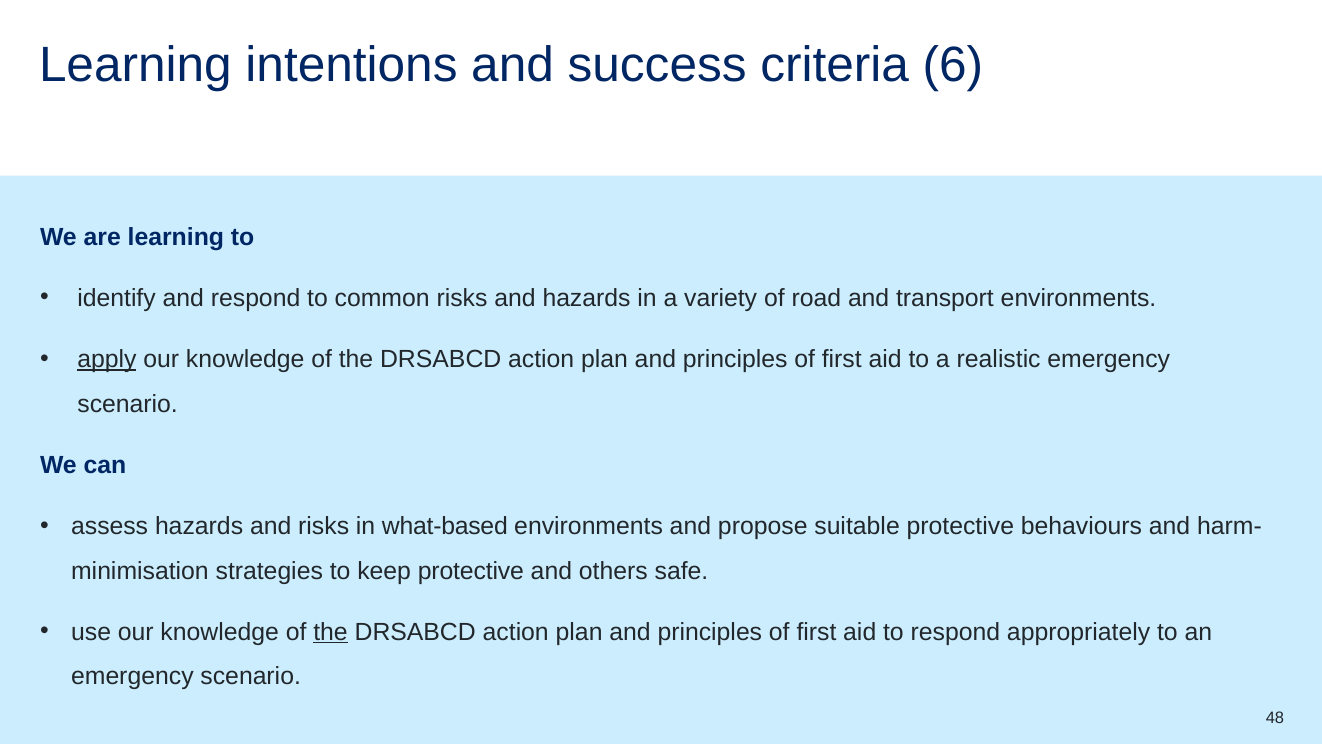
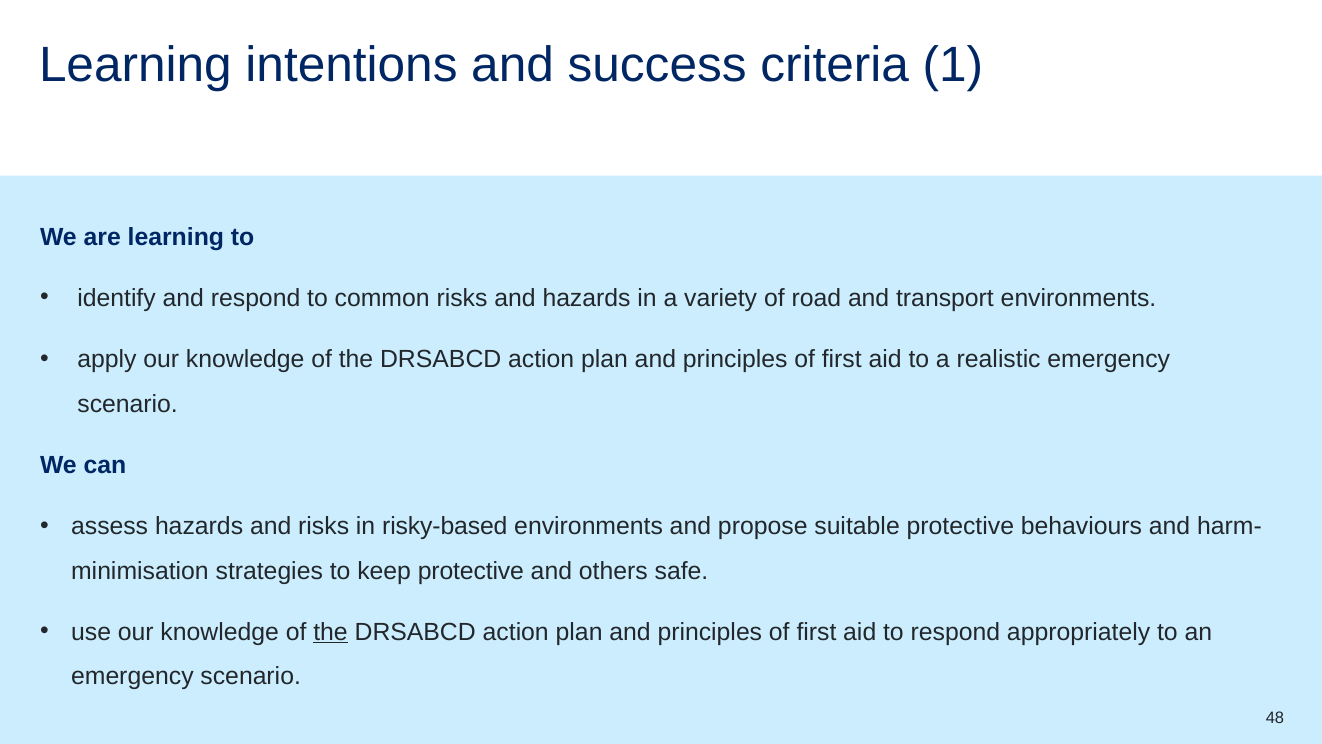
6: 6 -> 1
apply underline: present -> none
what-based: what-based -> risky-based
